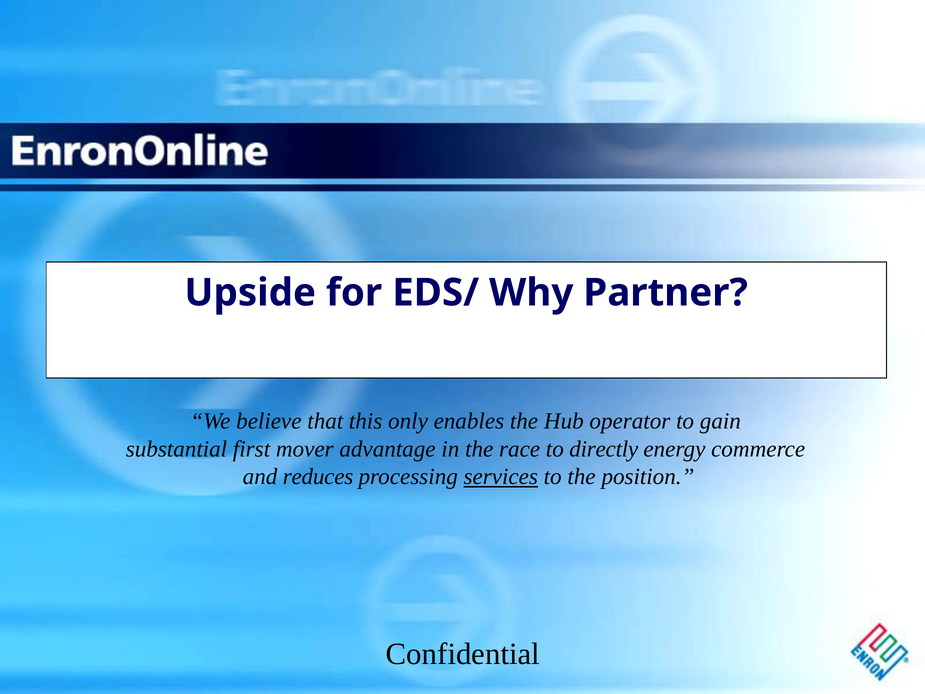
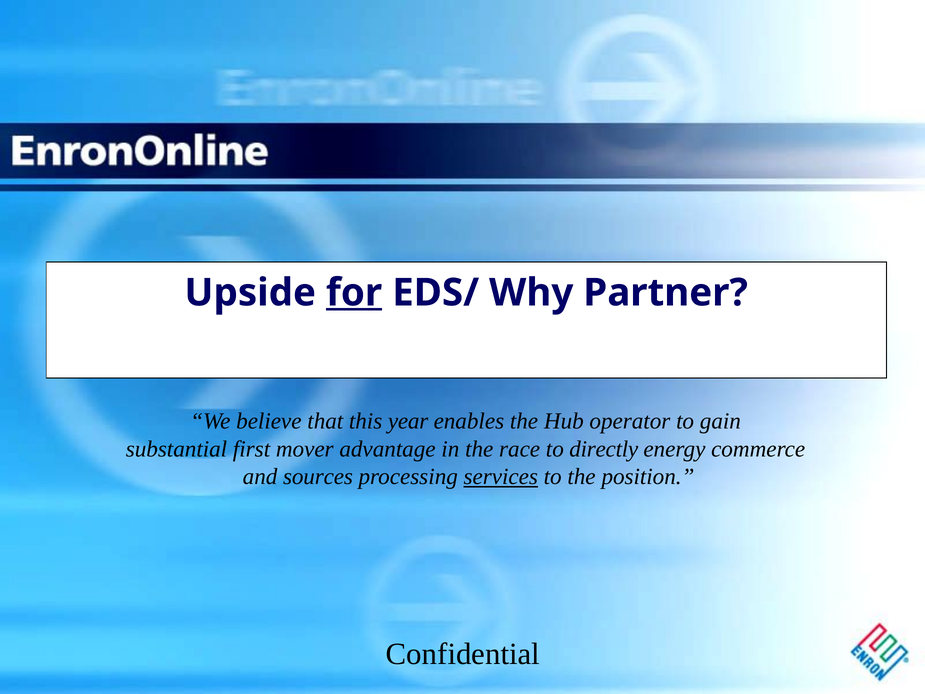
for underline: none -> present
only: only -> year
reduces: reduces -> sources
